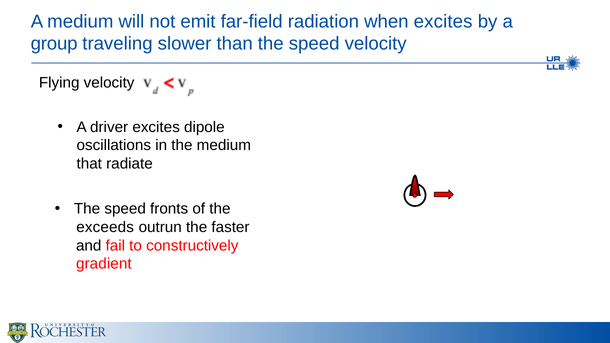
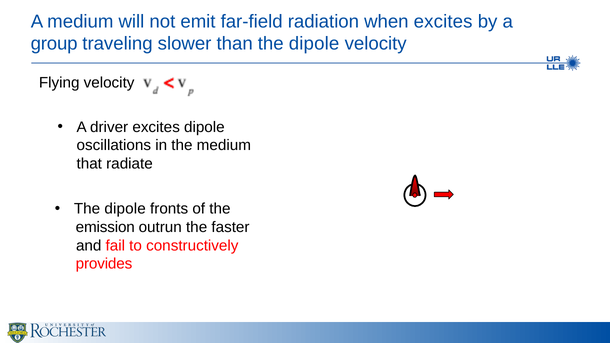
than the speed: speed -> dipole
speed at (125, 209): speed -> dipole
exceeds: exceeds -> emission
gradient: gradient -> provides
